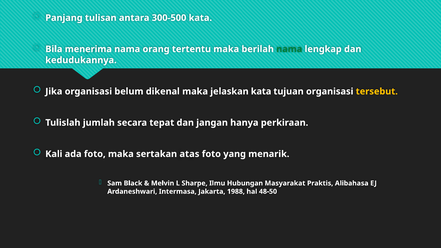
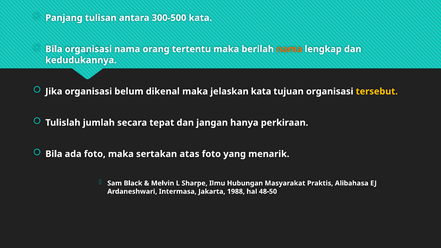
Bila menerima: menerima -> organisasi
nama at (289, 49) colour: green -> orange
Kali at (54, 154): Kali -> Bila
